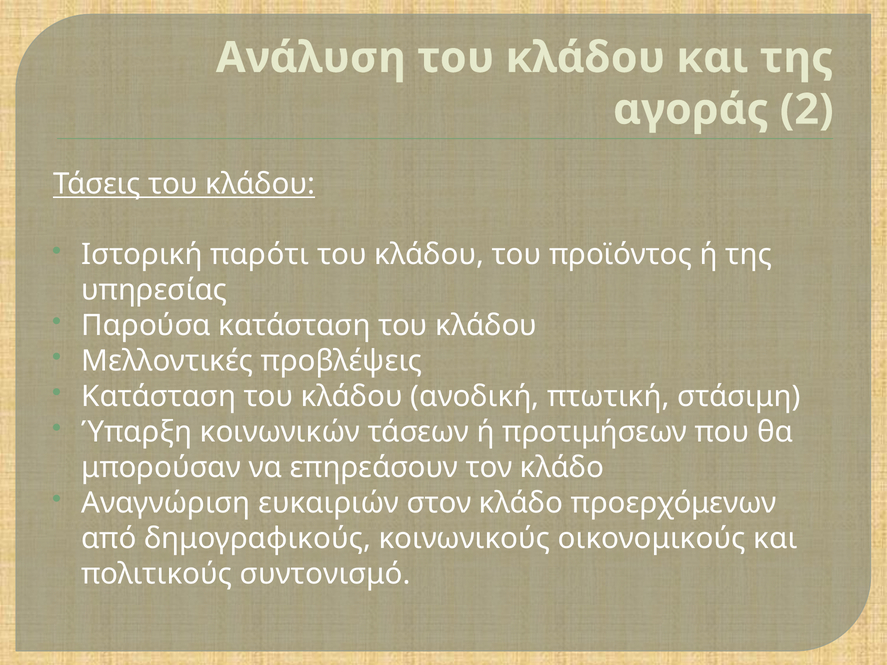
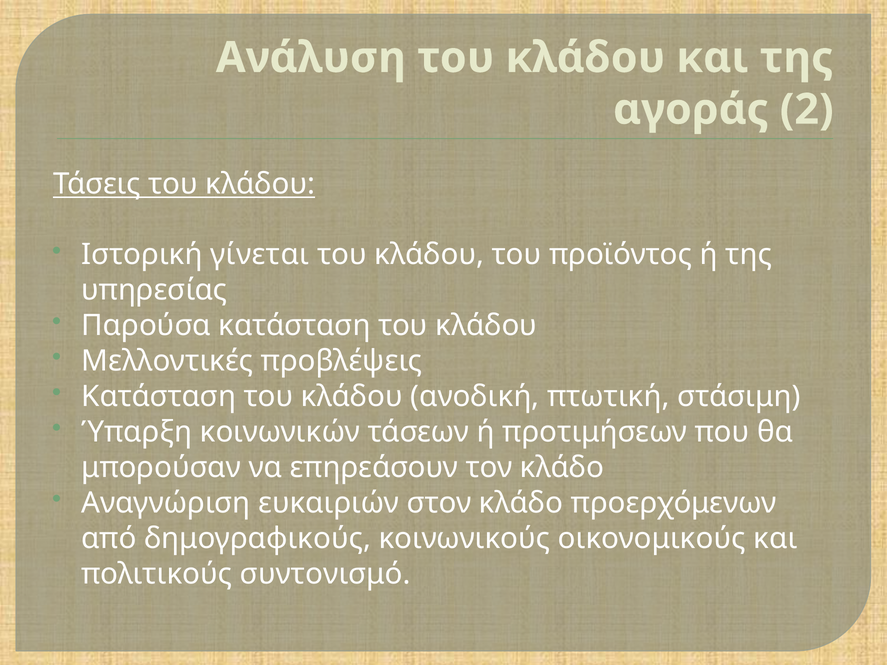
παρότι: παρότι -> γίνεται
